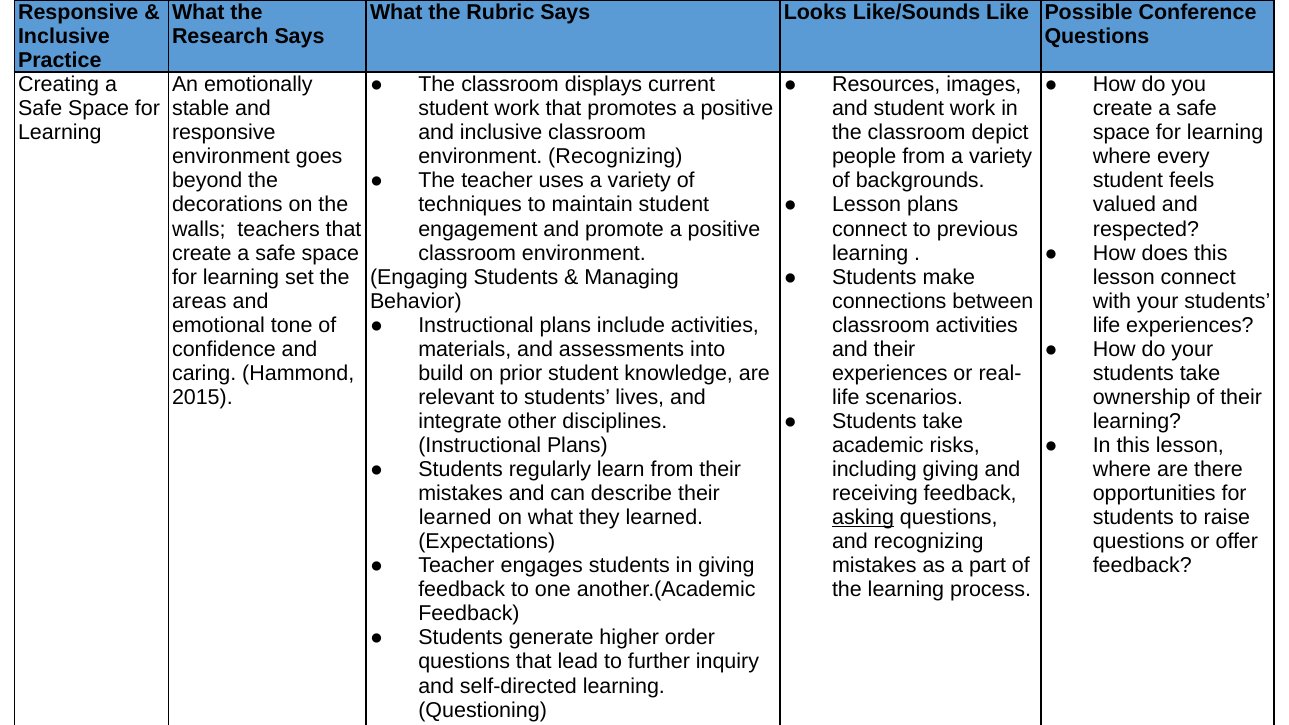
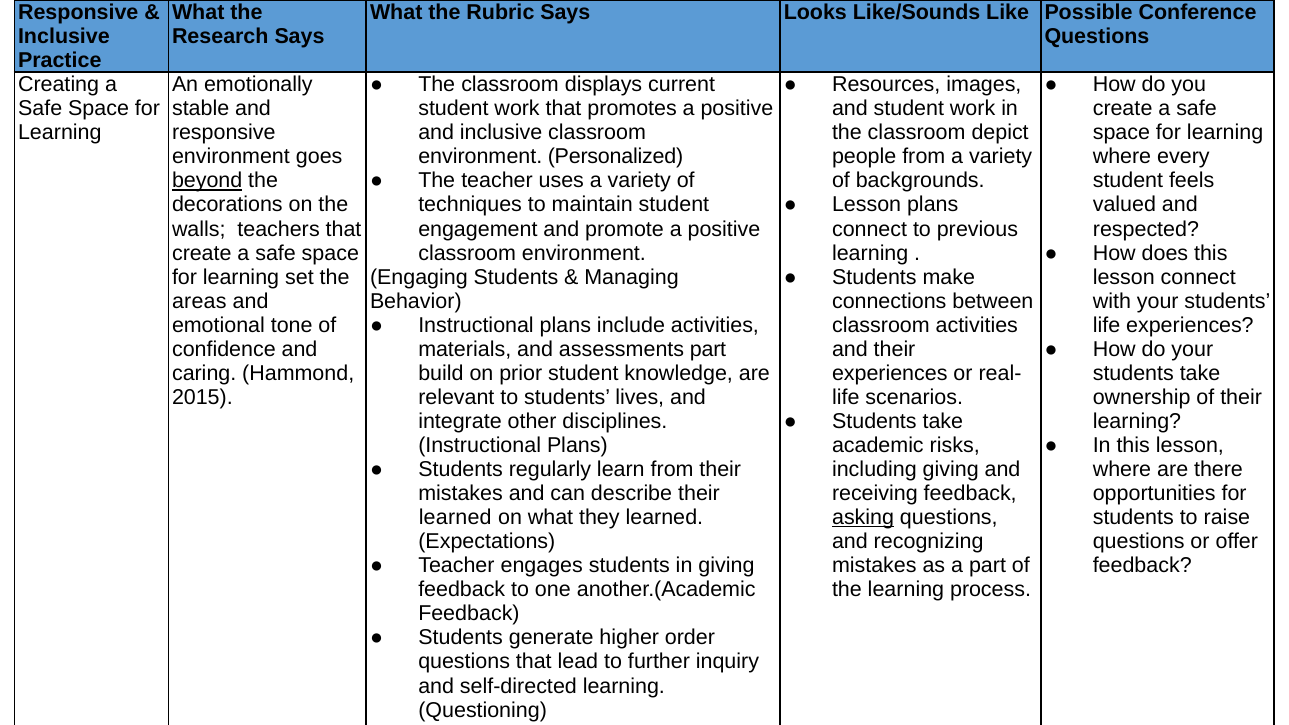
environment Recognizing: Recognizing -> Personalized
beyond underline: none -> present
assessments into: into -> part
